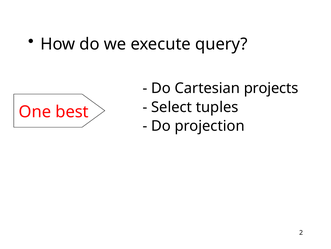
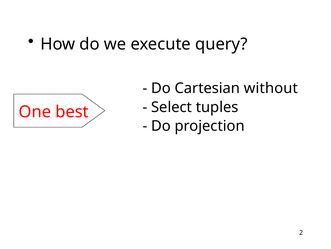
projects: projects -> without
